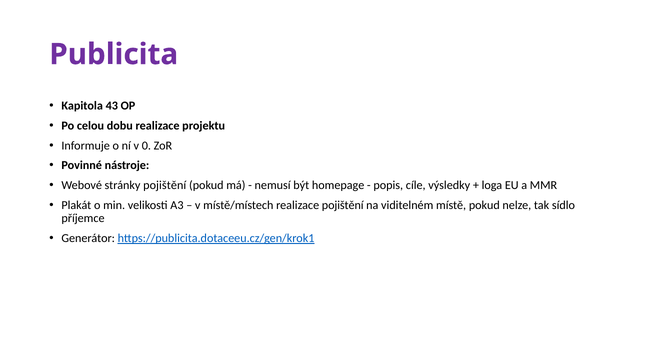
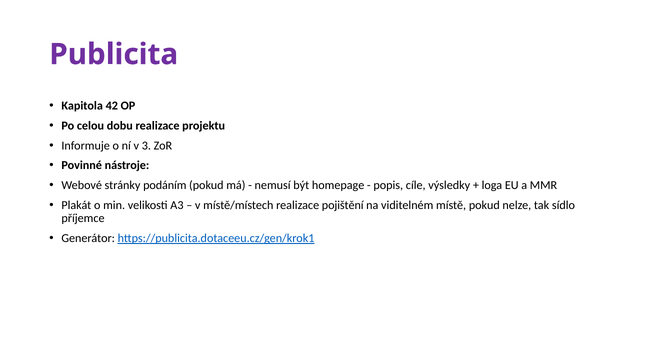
43: 43 -> 42
0: 0 -> 3
stránky pojištění: pojištění -> podáním
